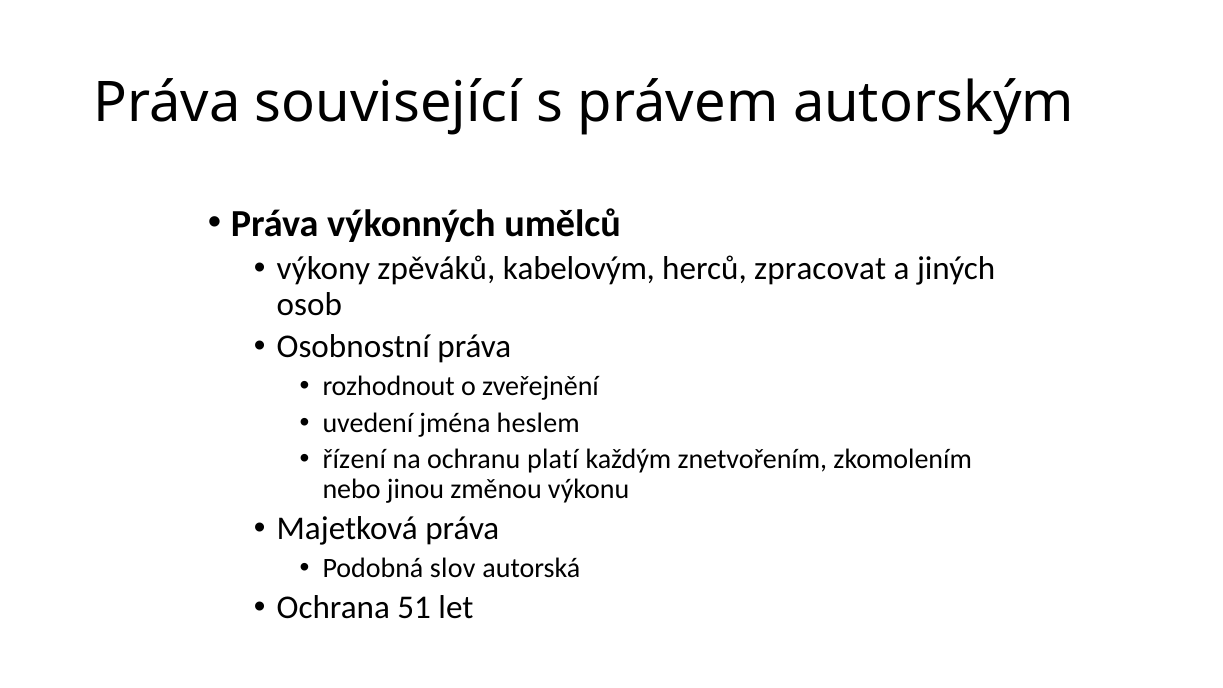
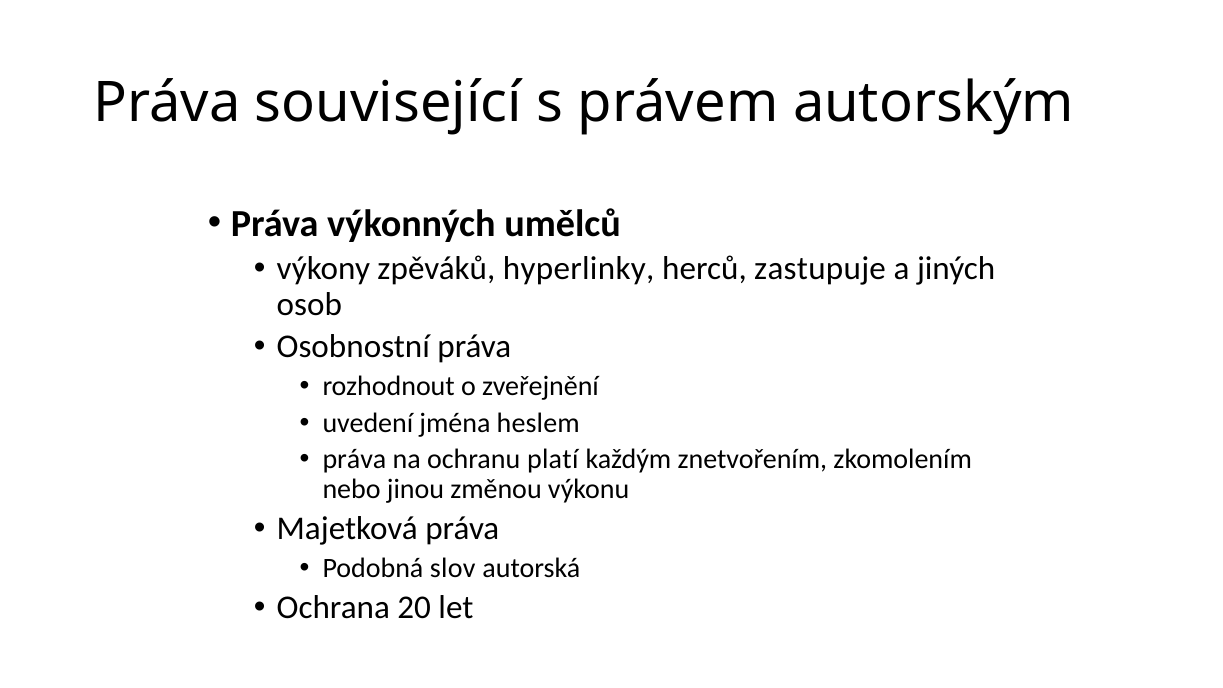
kabelovým: kabelovým -> hyperlinky
zpracovat: zpracovat -> zastupuje
řízení at (354, 459): řízení -> práva
51: 51 -> 20
